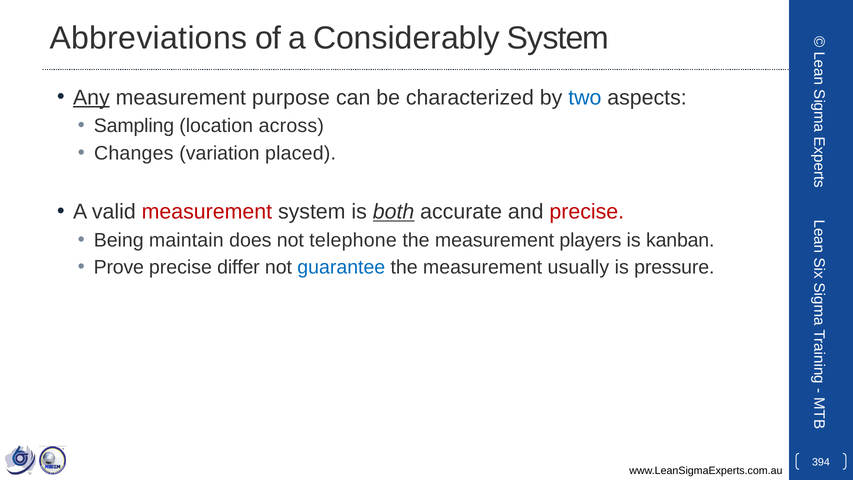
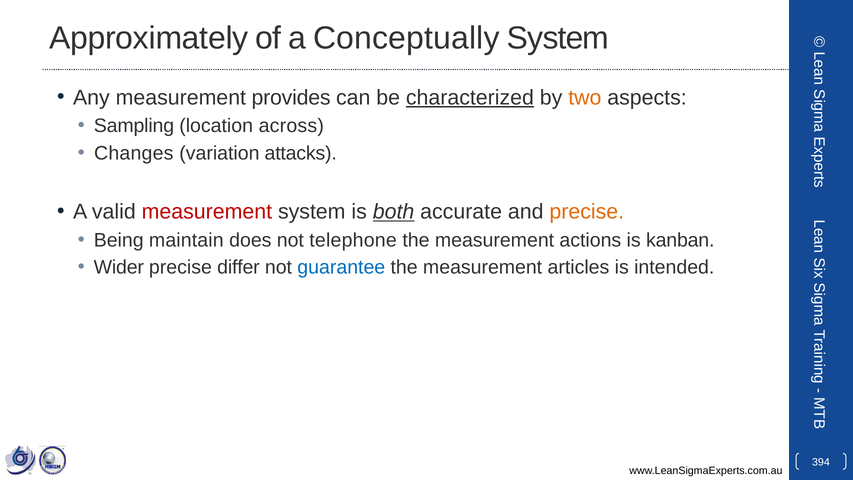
Abbreviations: Abbreviations -> Approximately
Considerably: Considerably -> Conceptually
Any underline: present -> none
purpose: purpose -> provides
characterized underline: none -> present
two colour: blue -> orange
placed: placed -> attacks
precise at (587, 212) colour: red -> orange
players: players -> actions
Prove: Prove -> Wider
usually: usually -> articles
pressure: pressure -> intended
